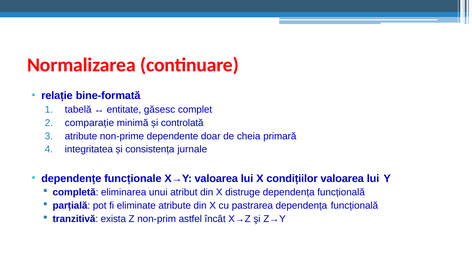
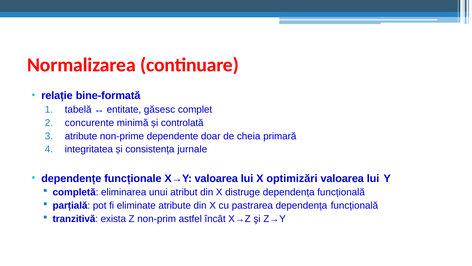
comparație: comparație -> concurente
condițiilor: condițiilor -> optimizări
